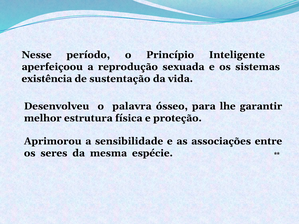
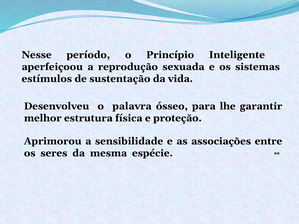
existência: existência -> estímulos
